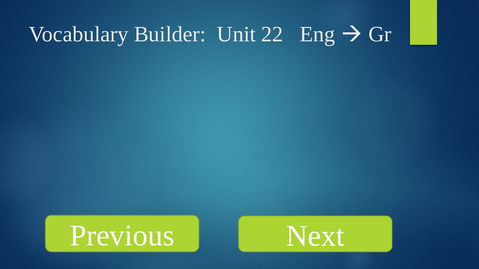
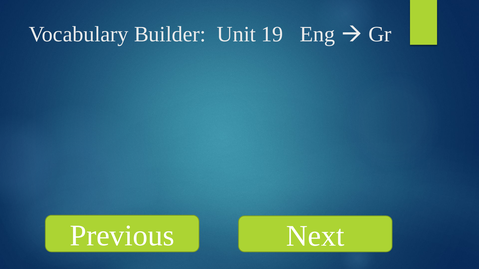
22: 22 -> 19
